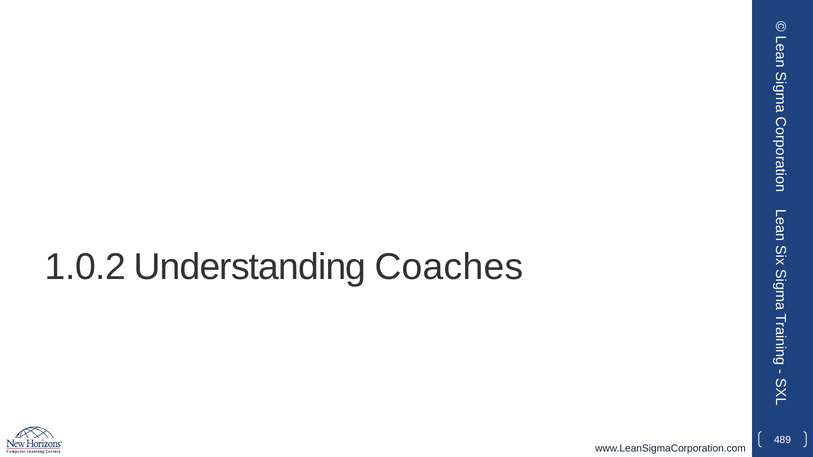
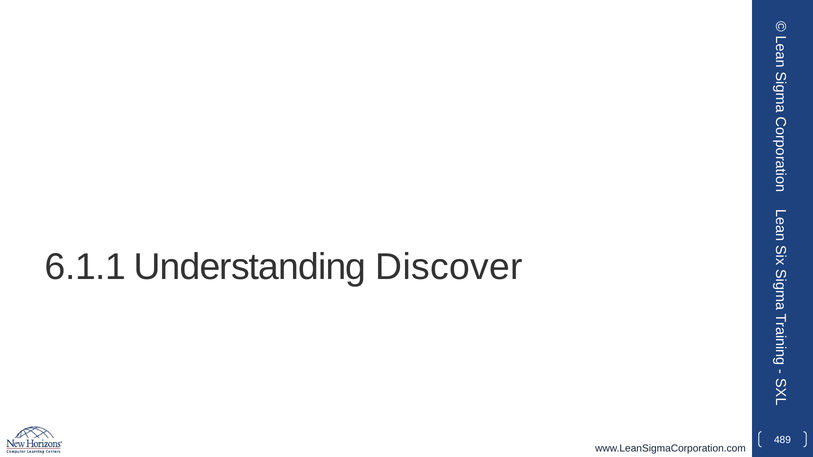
1.0.2: 1.0.2 -> 6.1.1
Coaches: Coaches -> Discover
